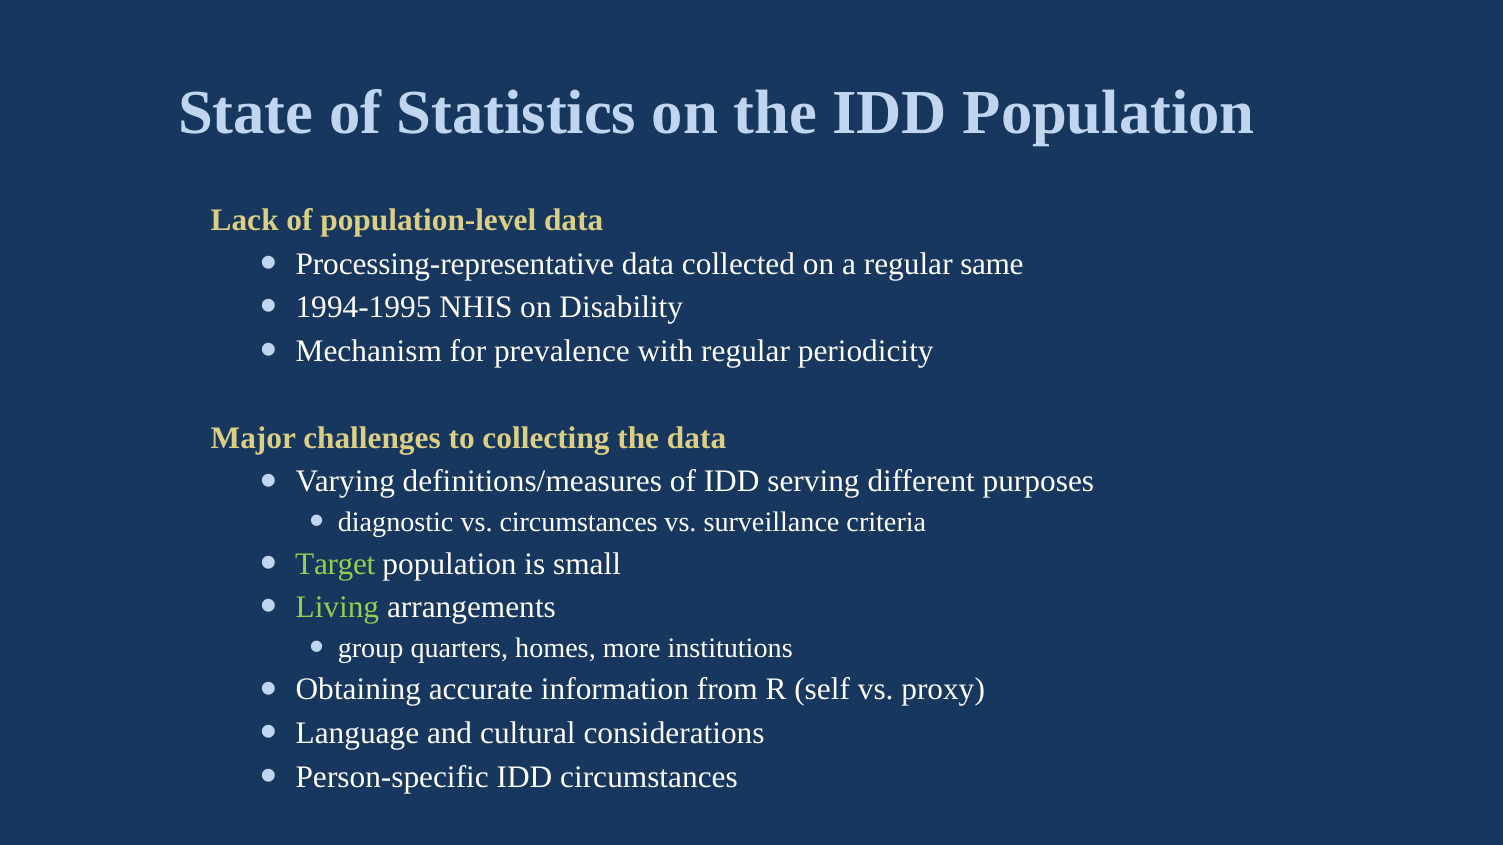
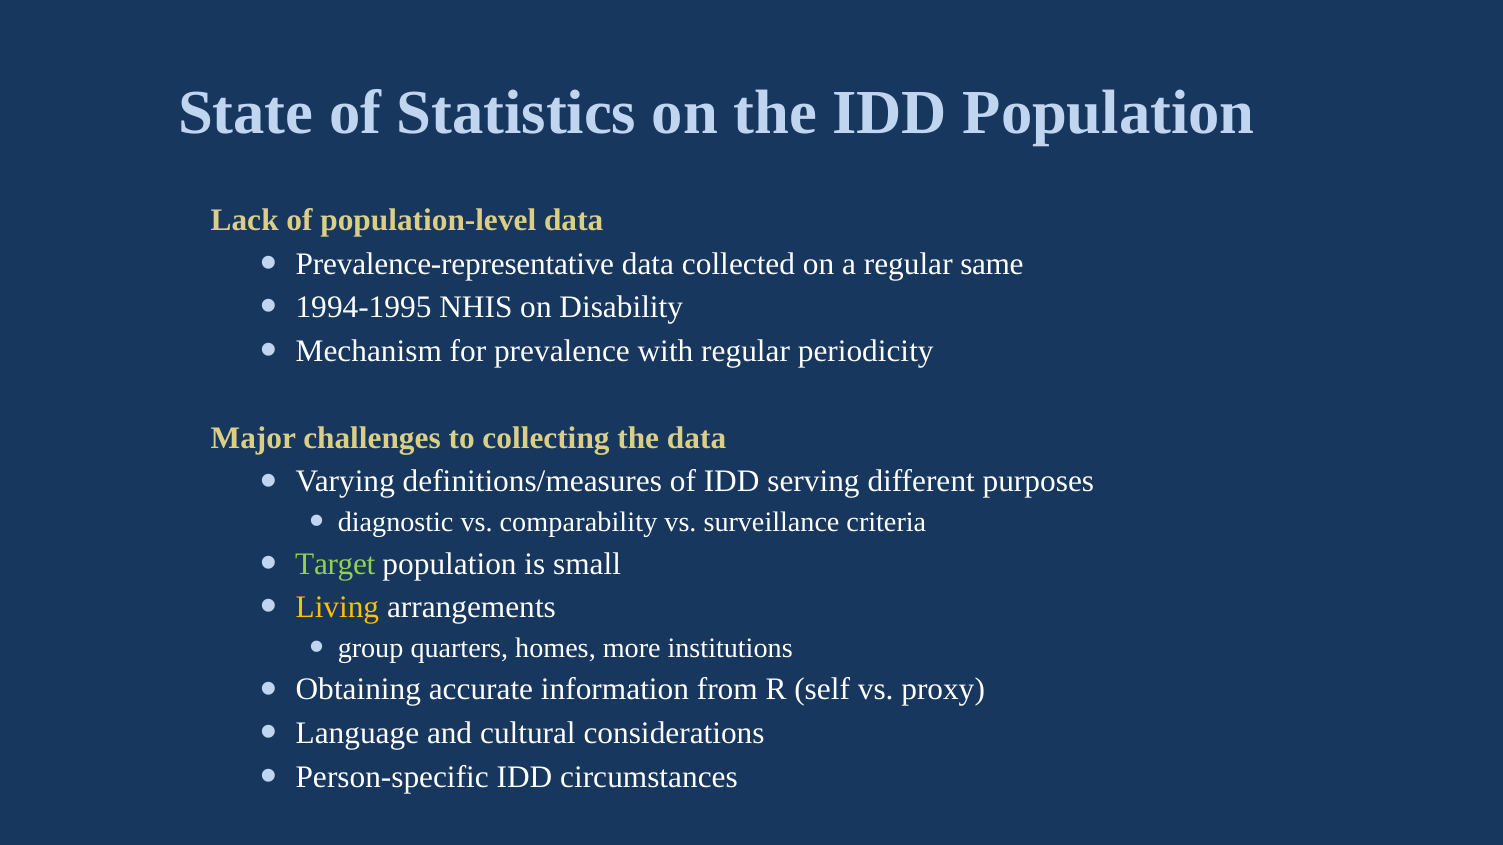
Processing-representative: Processing-representative -> Prevalence-representative
vs circumstances: circumstances -> comparability
Living colour: light green -> yellow
